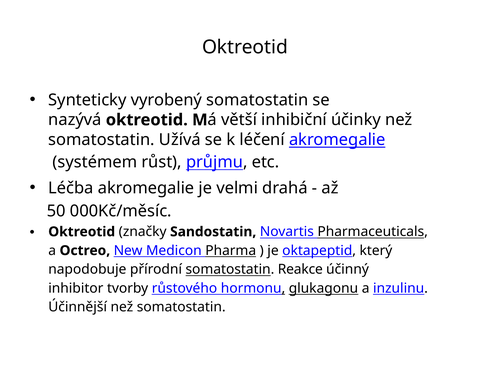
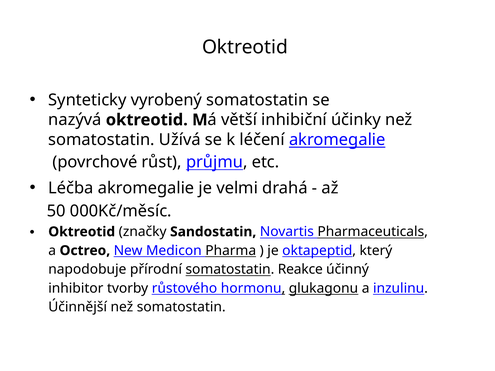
systémem: systémem -> povrchové
